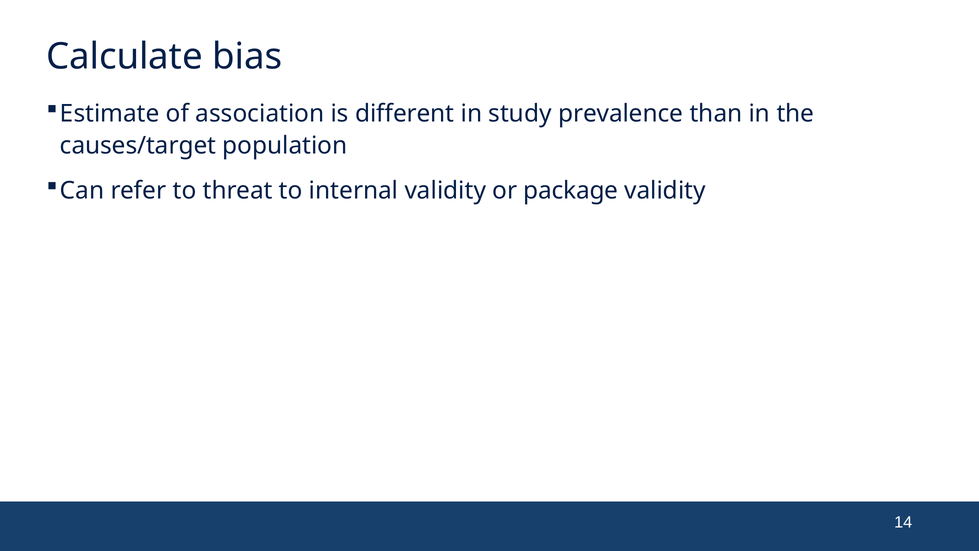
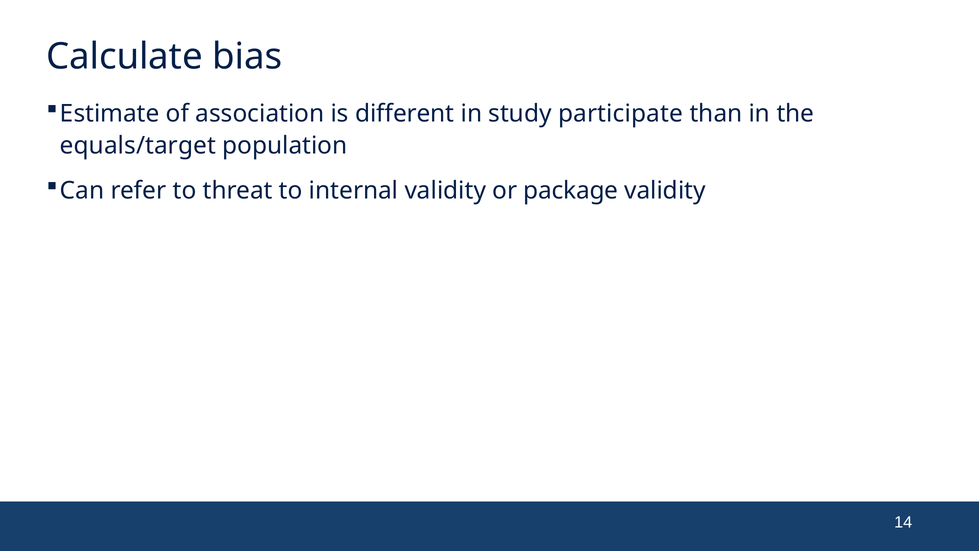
prevalence: prevalence -> participate
causes/target: causes/target -> equals/target
